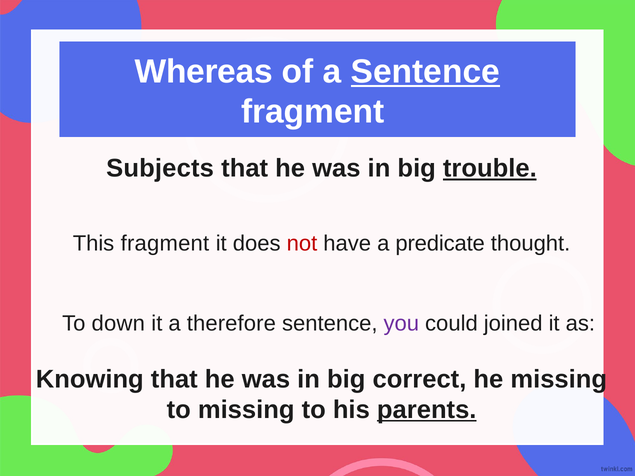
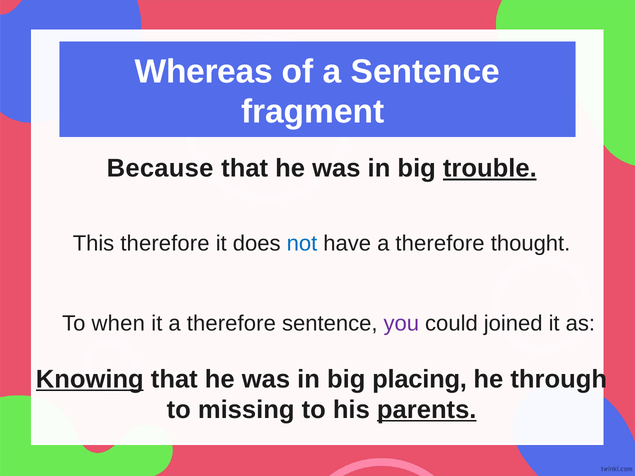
Sentence at (425, 72) underline: present -> none
Subjects: Subjects -> Because
This fragment: fragment -> therefore
not colour: red -> blue
have a predicate: predicate -> therefore
down: down -> when
Knowing underline: none -> present
correct: correct -> placing
he missing: missing -> through
